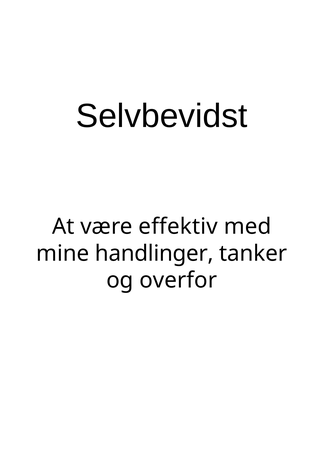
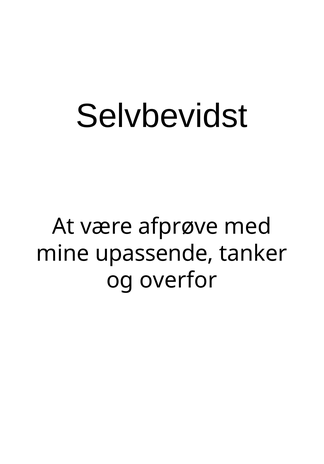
effektiv: effektiv -> afprøve
handlinger: handlinger -> upassende
